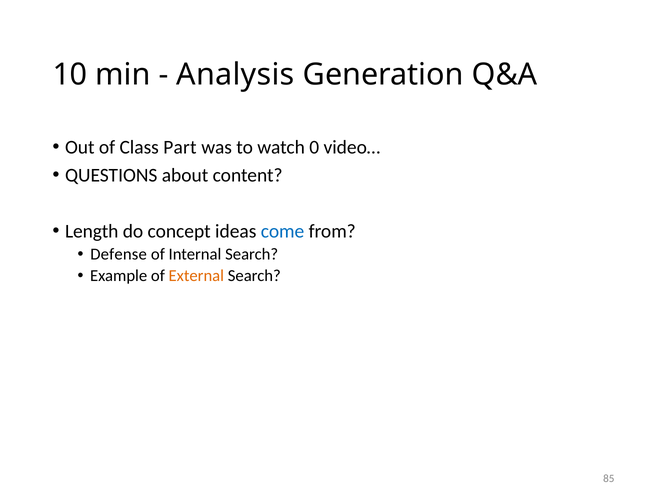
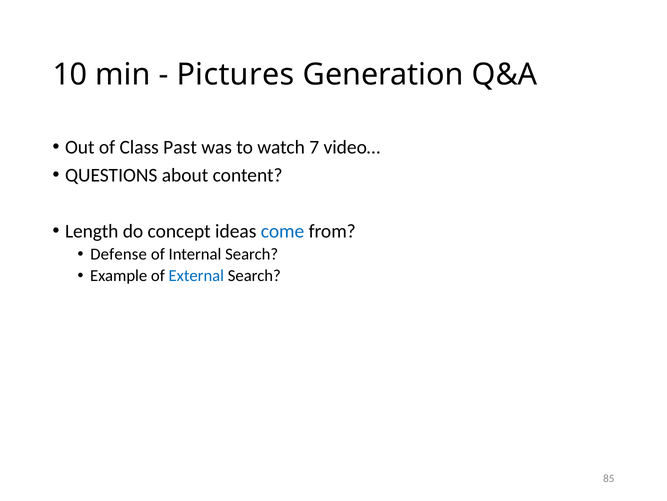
Analysis: Analysis -> Pictures
Part: Part -> Past
0: 0 -> 7
External colour: orange -> blue
